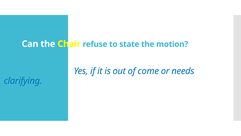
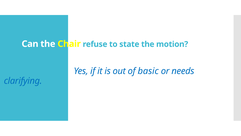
come: come -> basic
